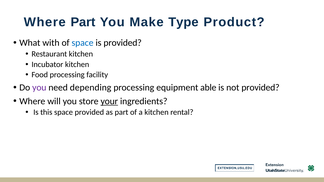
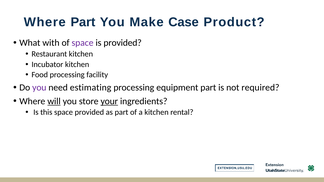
Type: Type -> Case
space at (83, 43) colour: blue -> purple
depending: depending -> estimating
equipment able: able -> part
not provided: provided -> required
will underline: none -> present
